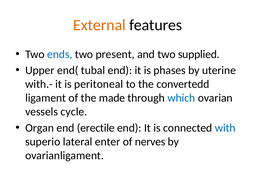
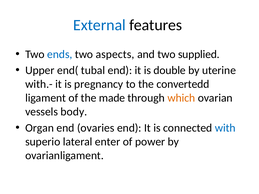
External colour: orange -> blue
present: present -> aspects
phases: phases -> double
peritoneal: peritoneal -> pregnancy
which colour: blue -> orange
cycle: cycle -> body
erectile: erectile -> ovaries
nerves: nerves -> power
